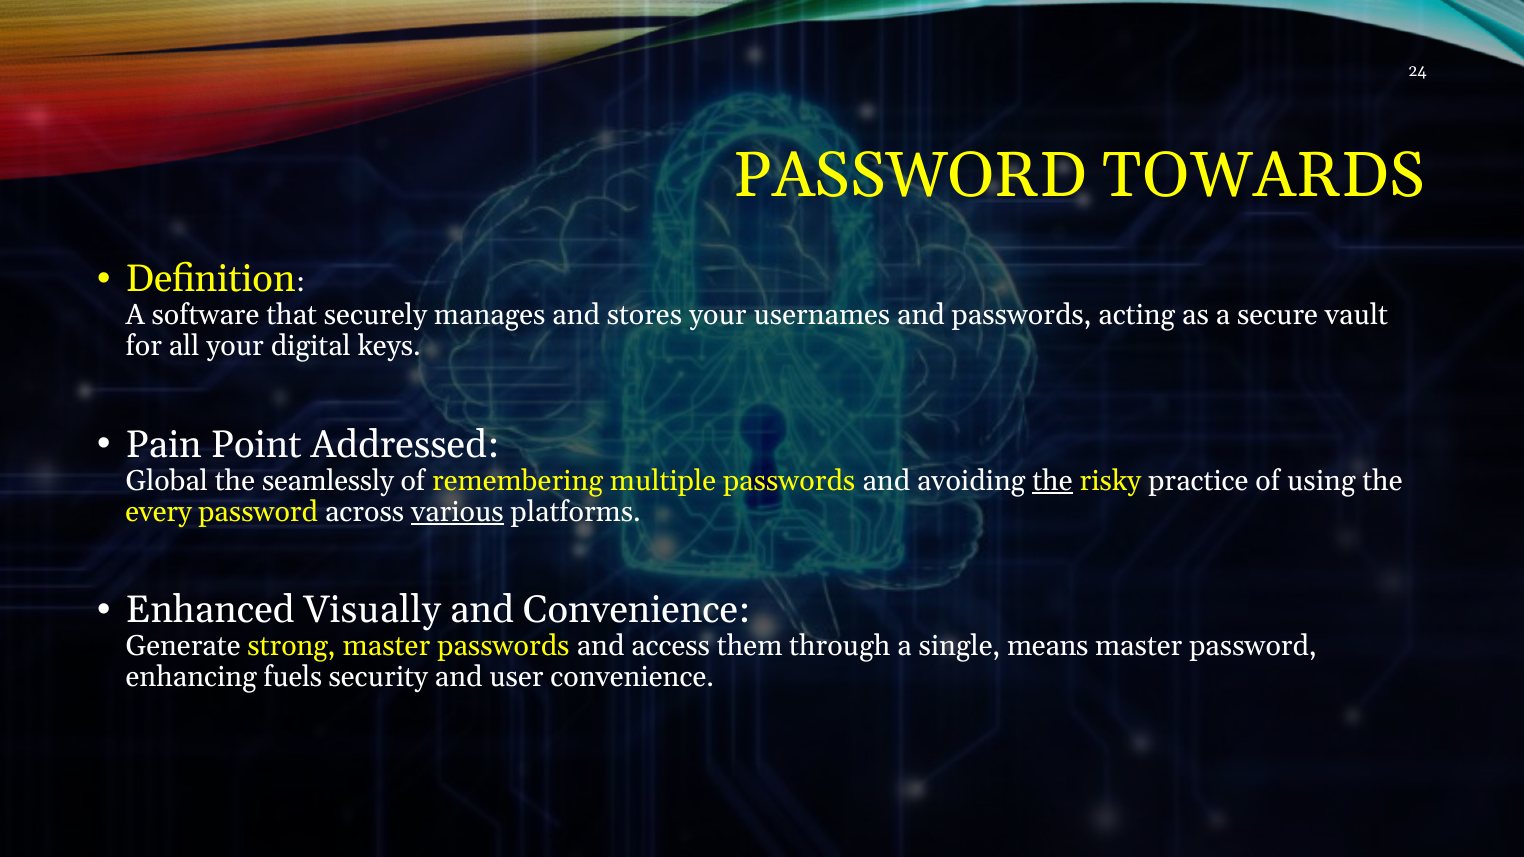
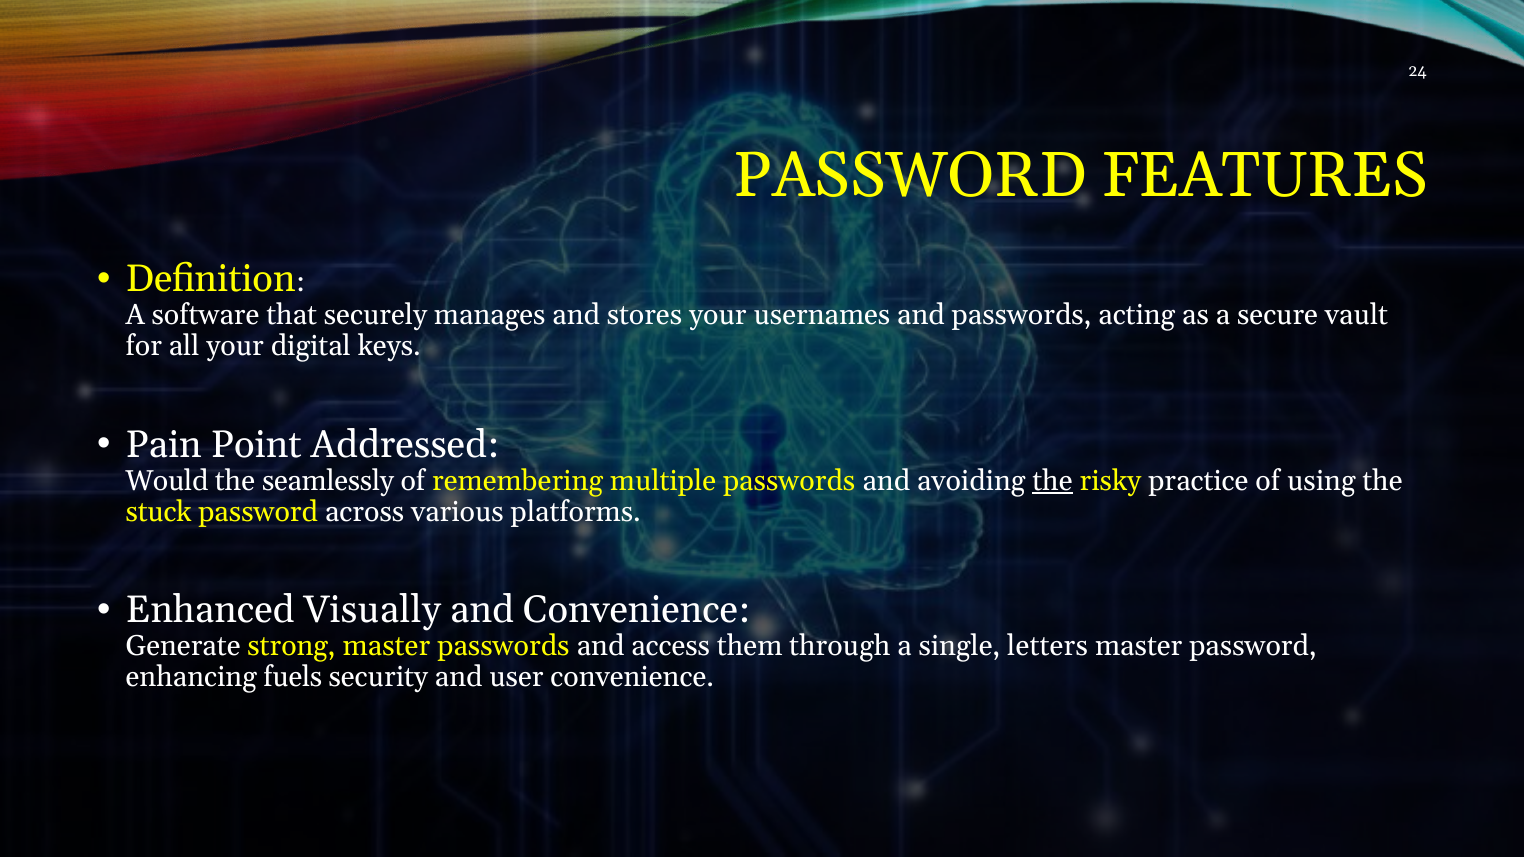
TOWARDS: TOWARDS -> FEATURES
Global: Global -> Would
every: every -> stuck
various underline: present -> none
means: means -> letters
